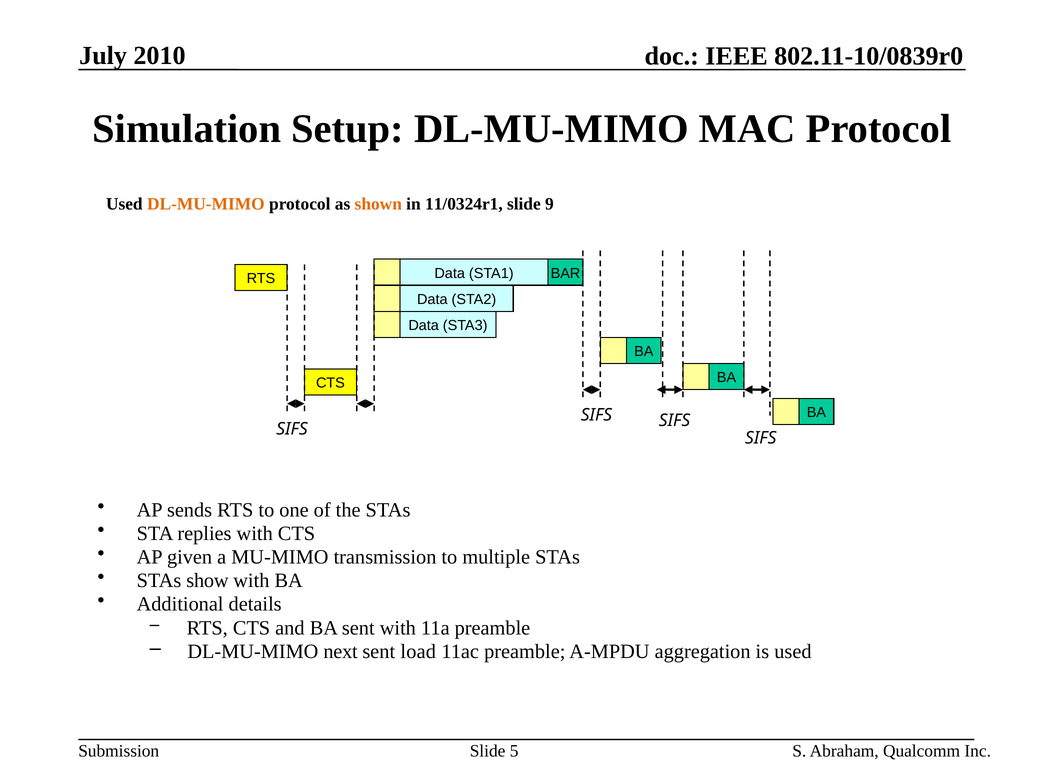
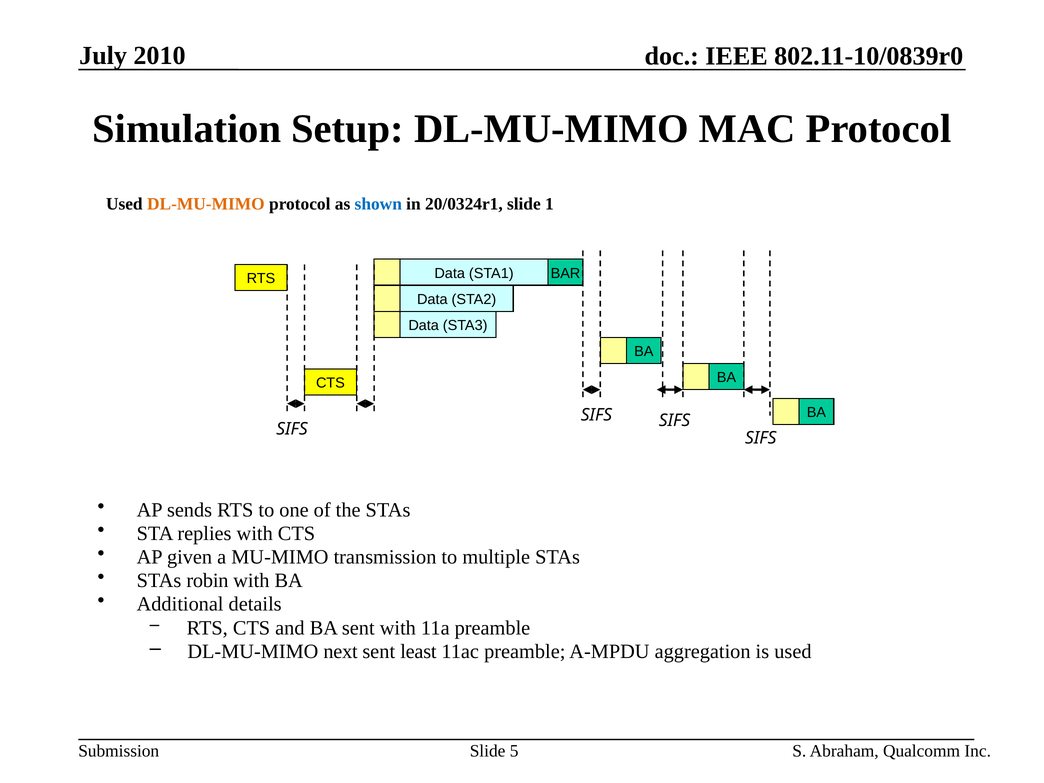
shown colour: orange -> blue
11/0324r1: 11/0324r1 -> 20/0324r1
9: 9 -> 1
show: show -> robin
load: load -> least
